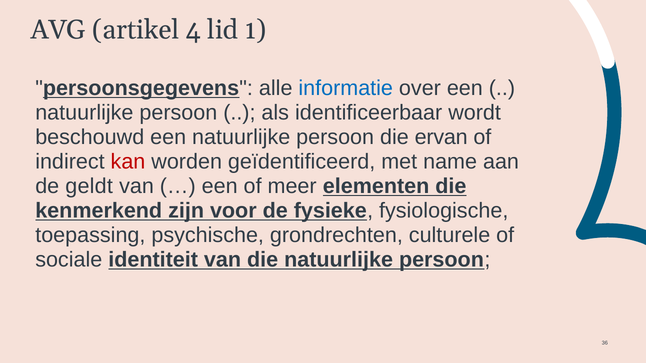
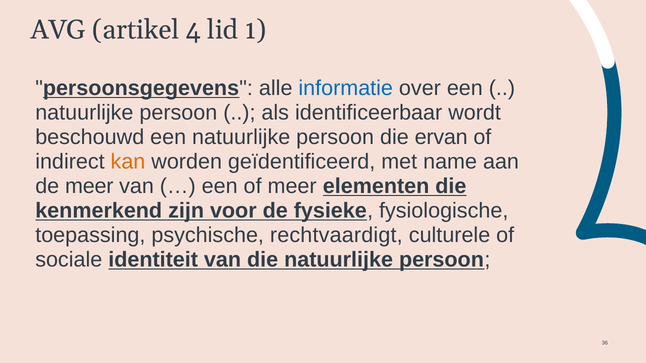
kan colour: red -> orange
de geldt: geldt -> meer
grondrechten: grondrechten -> rechtvaardigt
